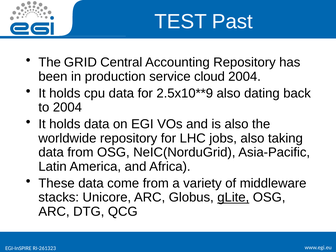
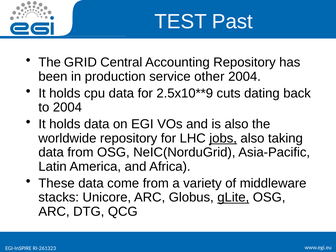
cloud: cloud -> other
also at (229, 93): also -> cuts
jobs underline: none -> present
